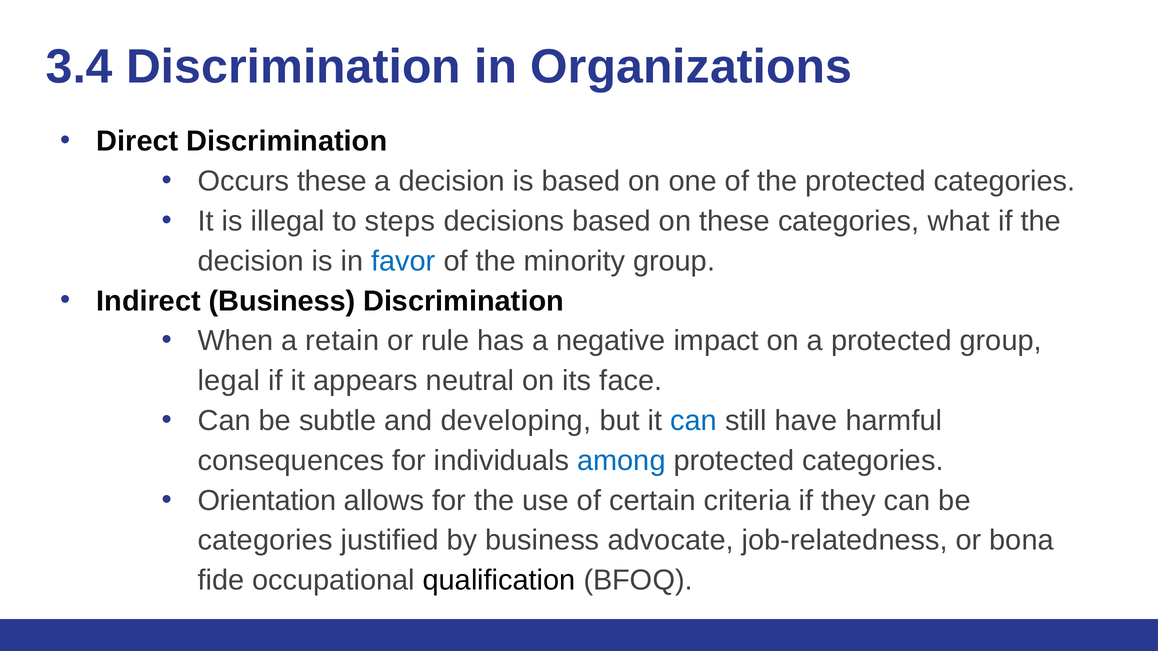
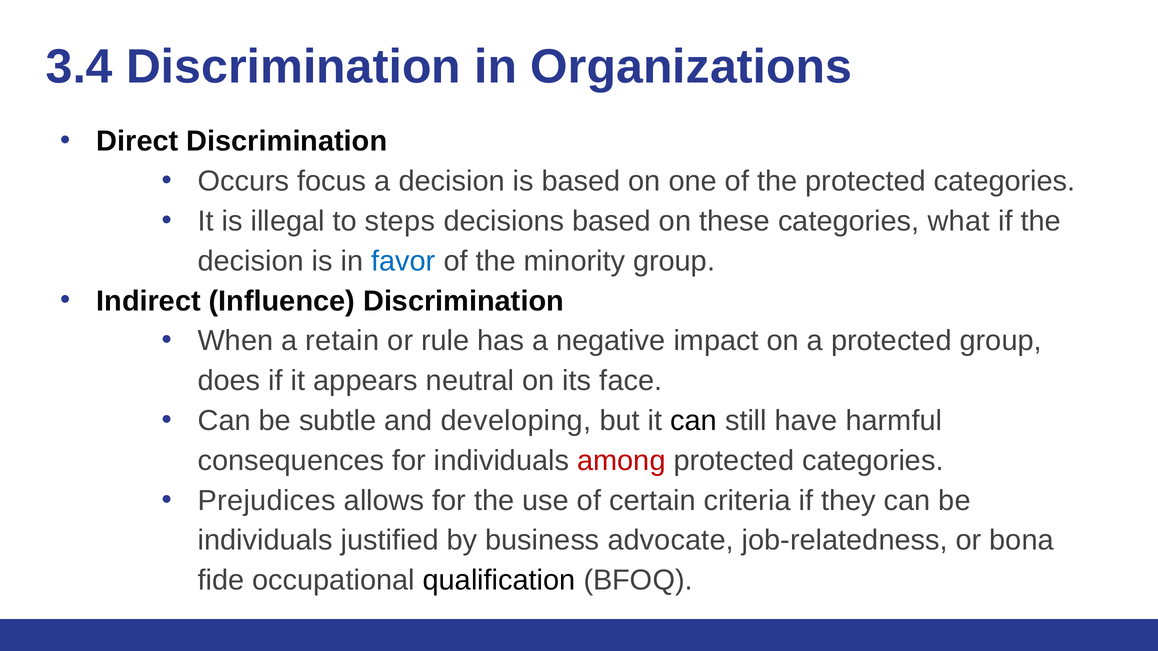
Occurs these: these -> focus
Indirect Business: Business -> Influence
legal: legal -> does
can at (694, 421) colour: blue -> black
among colour: blue -> red
Orientation: Orientation -> Prejudices
categories at (265, 541): categories -> individuals
